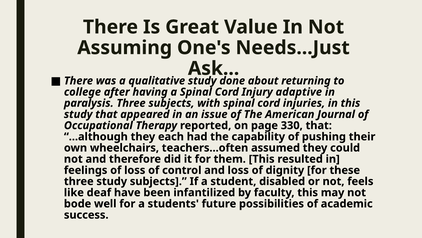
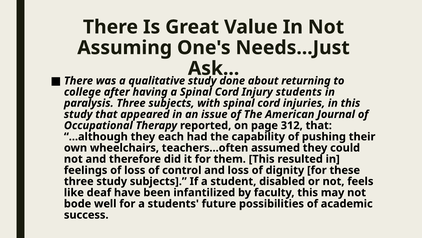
Injury adaptive: adaptive -> students
330: 330 -> 312
